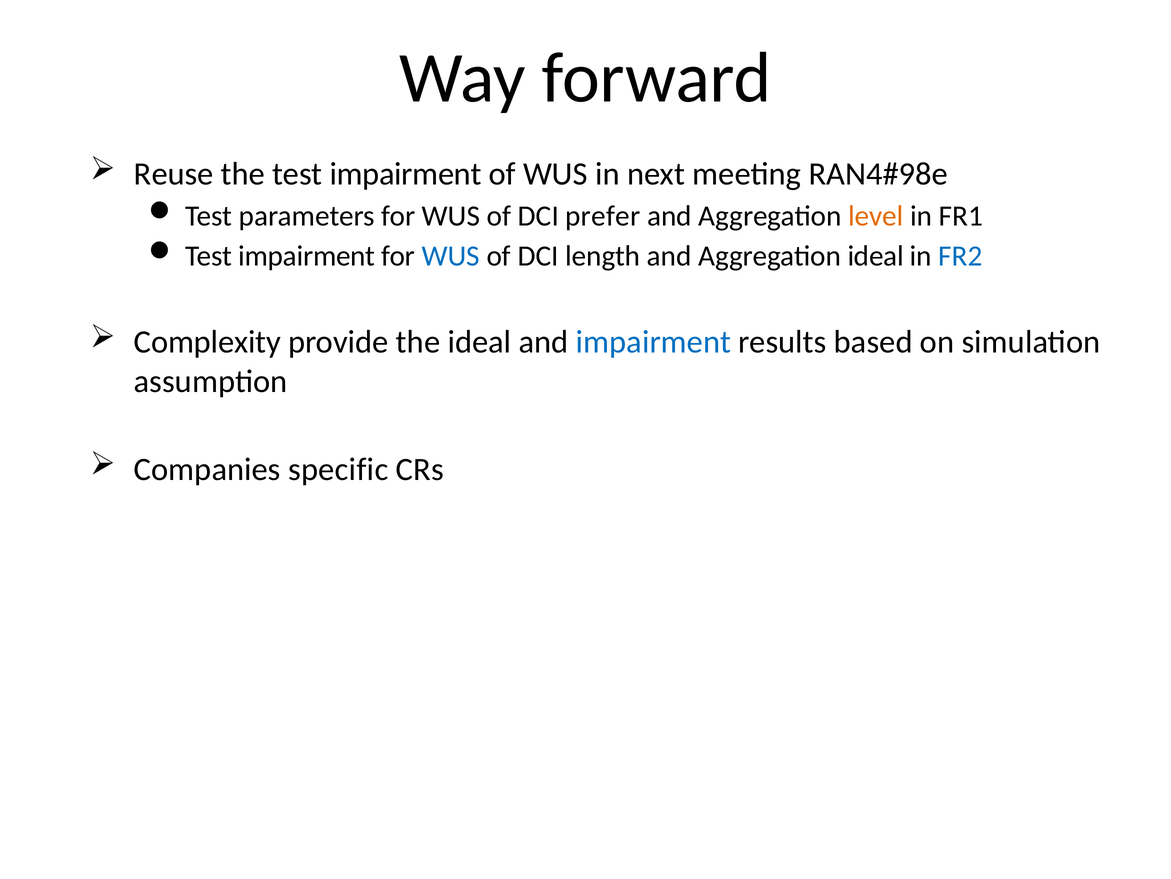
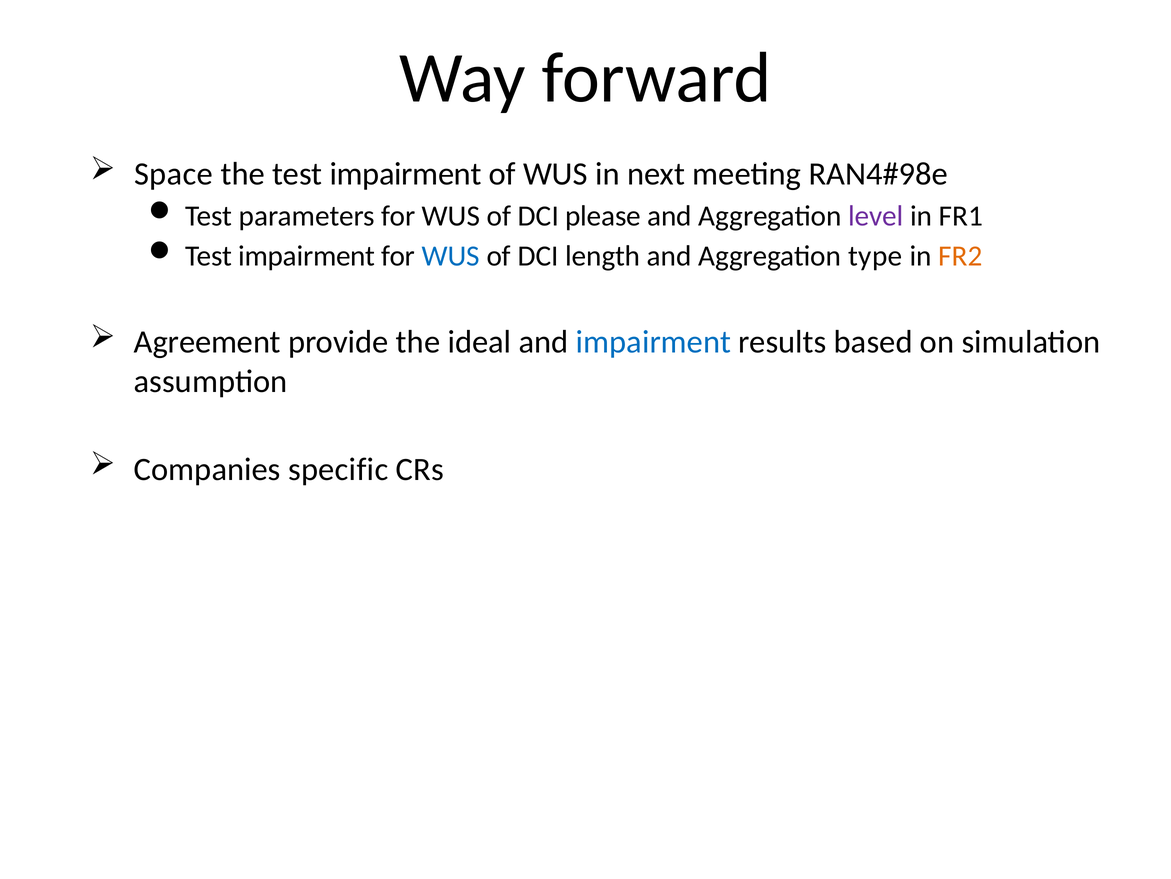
Reuse: Reuse -> Space
prefer: prefer -> please
level colour: orange -> purple
Aggregation ideal: ideal -> type
FR2 colour: blue -> orange
Complexity: Complexity -> Agreement
